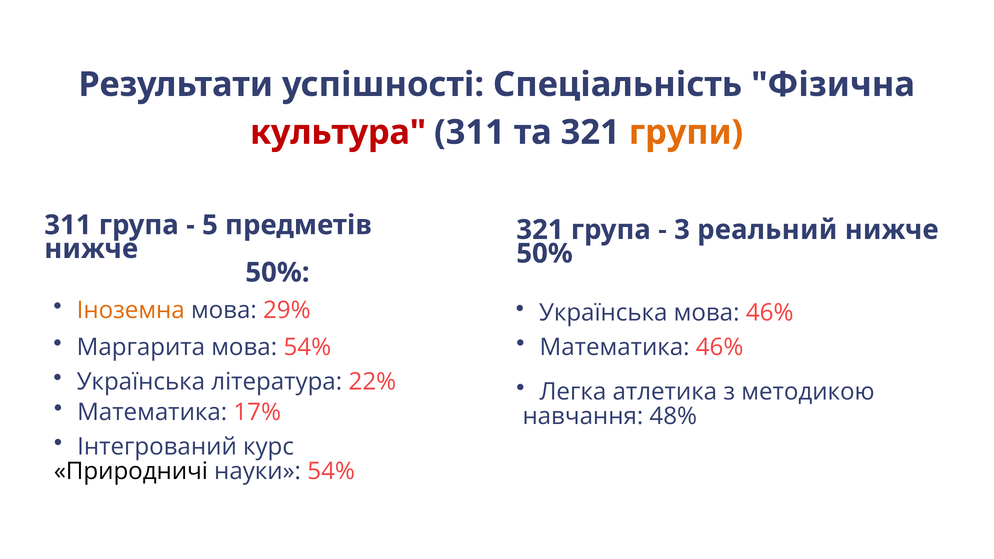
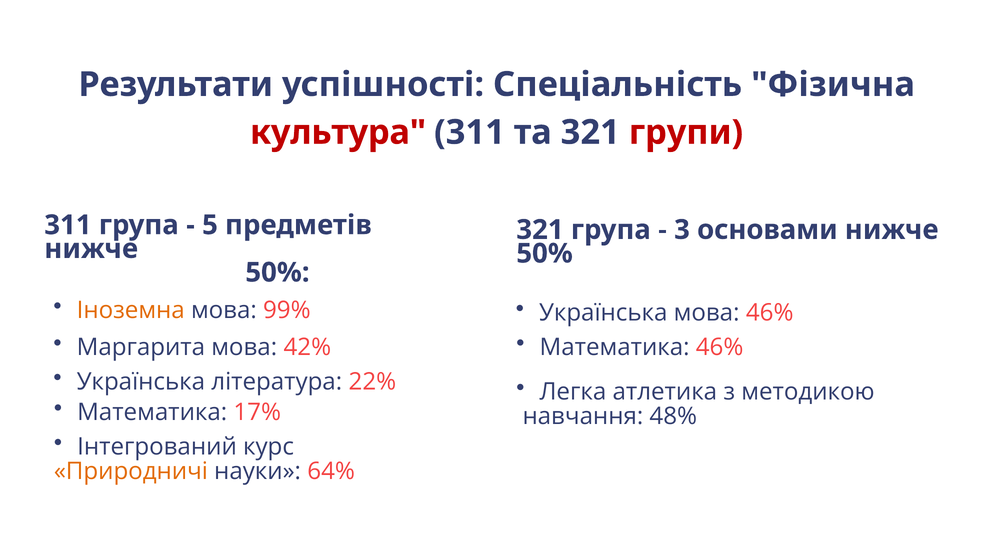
групи colour: orange -> red
реальний: реальний -> основами
29%: 29% -> 99%
мова 54%: 54% -> 42%
Природничі colour: black -> orange
науки 54%: 54% -> 64%
